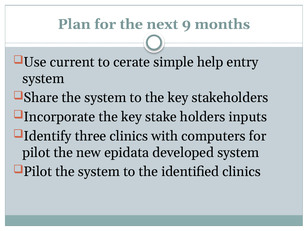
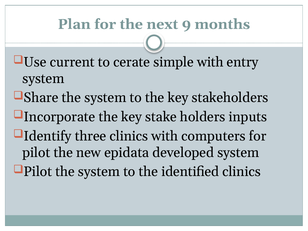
simple help: help -> with
